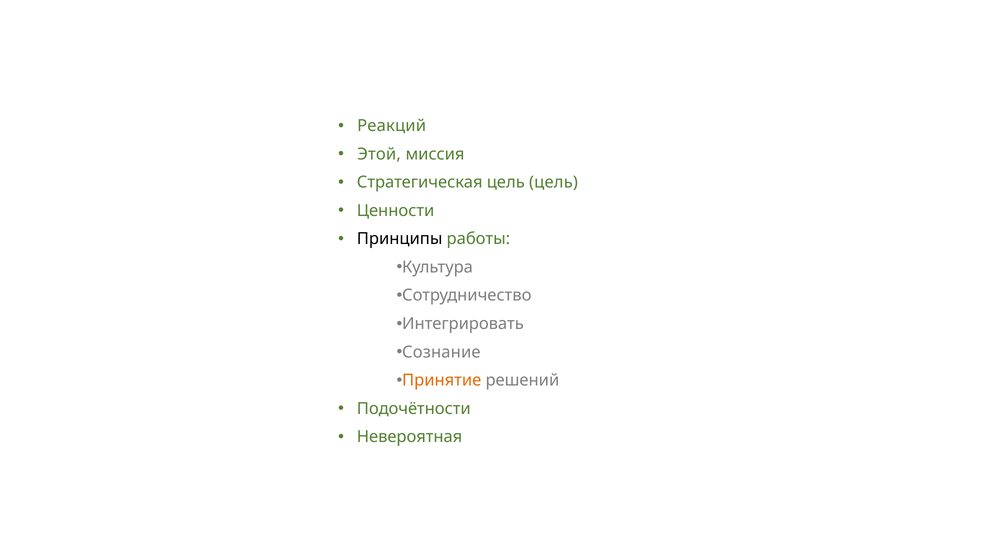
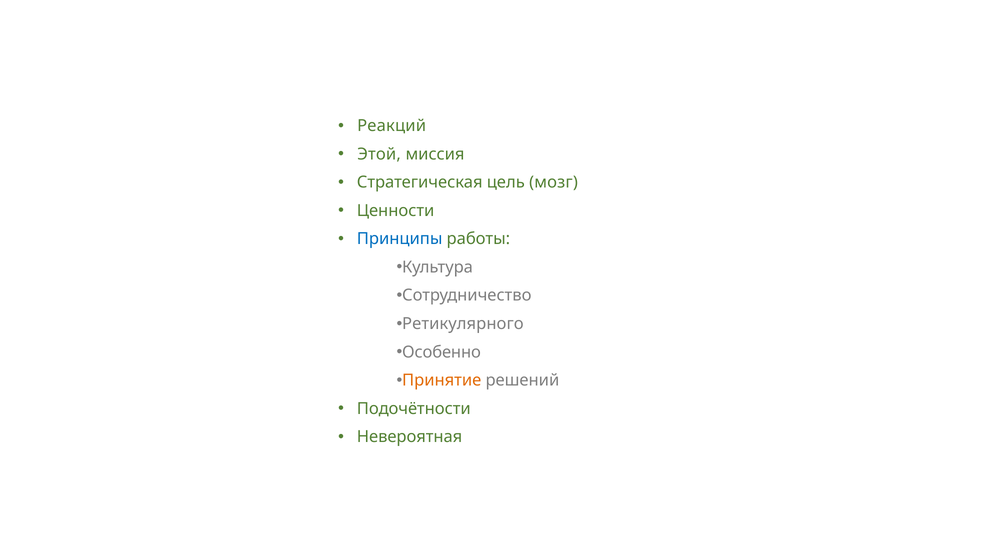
цель цель: цель -> мозг
Принципы colour: black -> blue
Интегрировать: Интегрировать -> Ретикулярного
Сознание: Сознание -> Особенно
